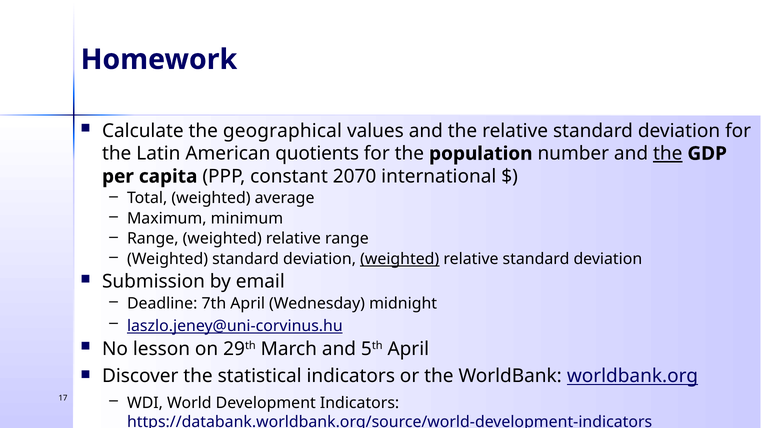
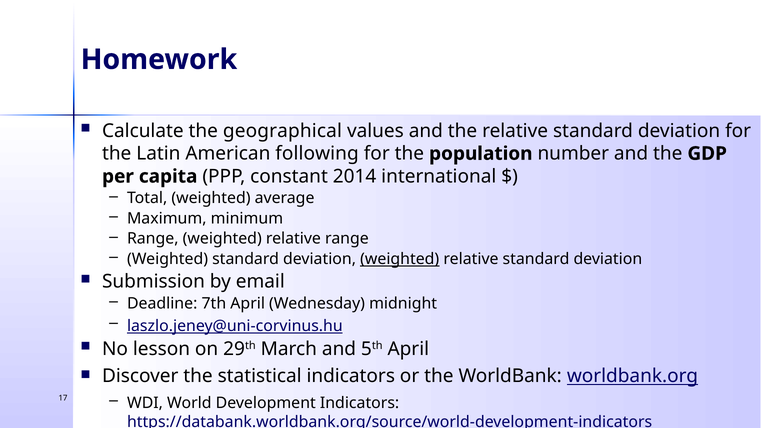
quotients: quotients -> following
the at (668, 154) underline: present -> none
2070: 2070 -> 2014
